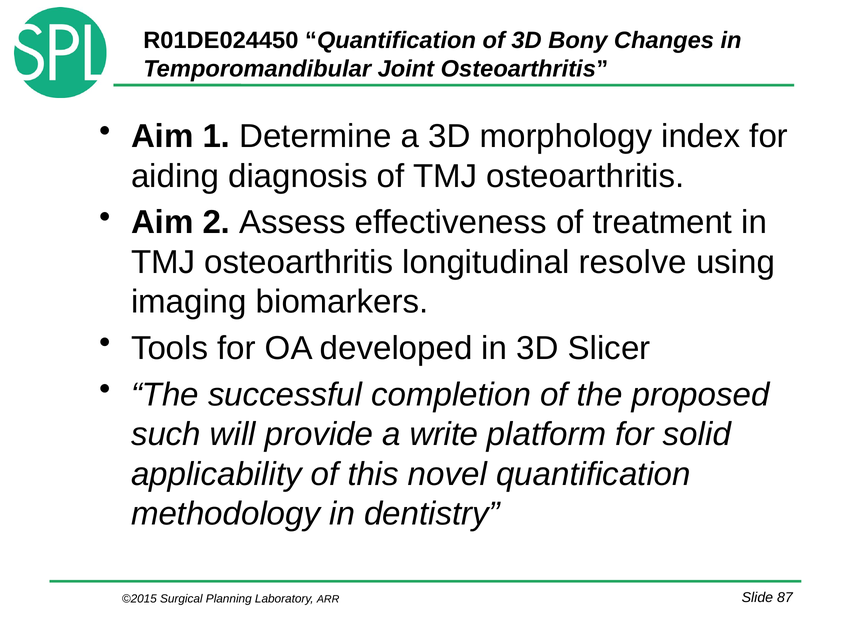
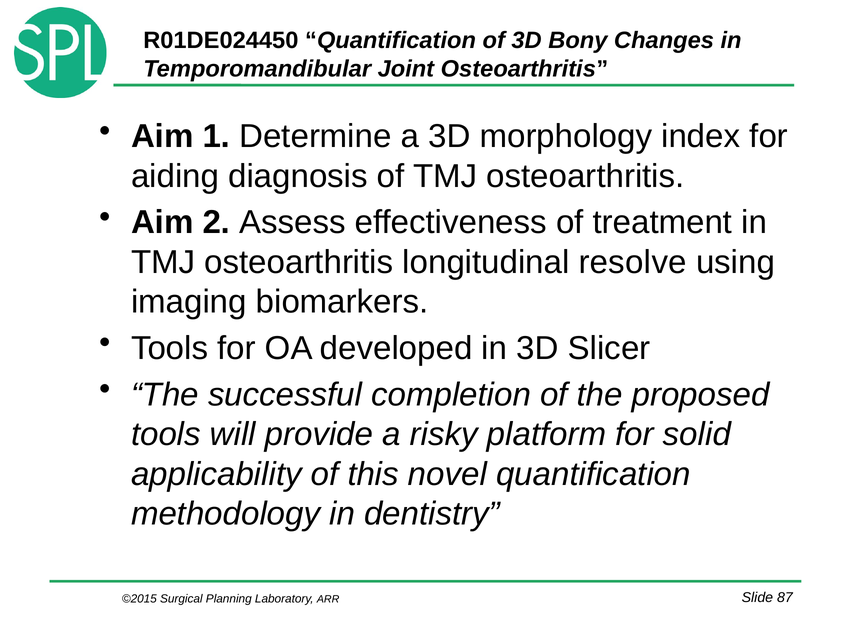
such at (166, 435): such -> tools
write: write -> risky
